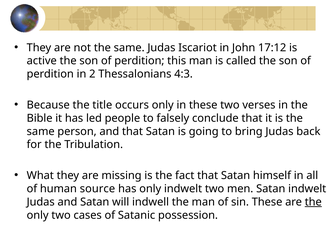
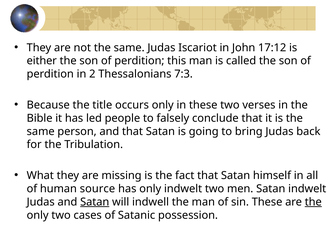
active: active -> either
4:3: 4:3 -> 7:3
Satan at (95, 202) underline: none -> present
